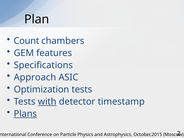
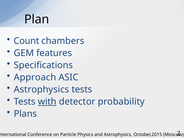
Optimization at (42, 90): Optimization -> Astrophysics
timestamp: timestamp -> probability
Plans underline: present -> none
